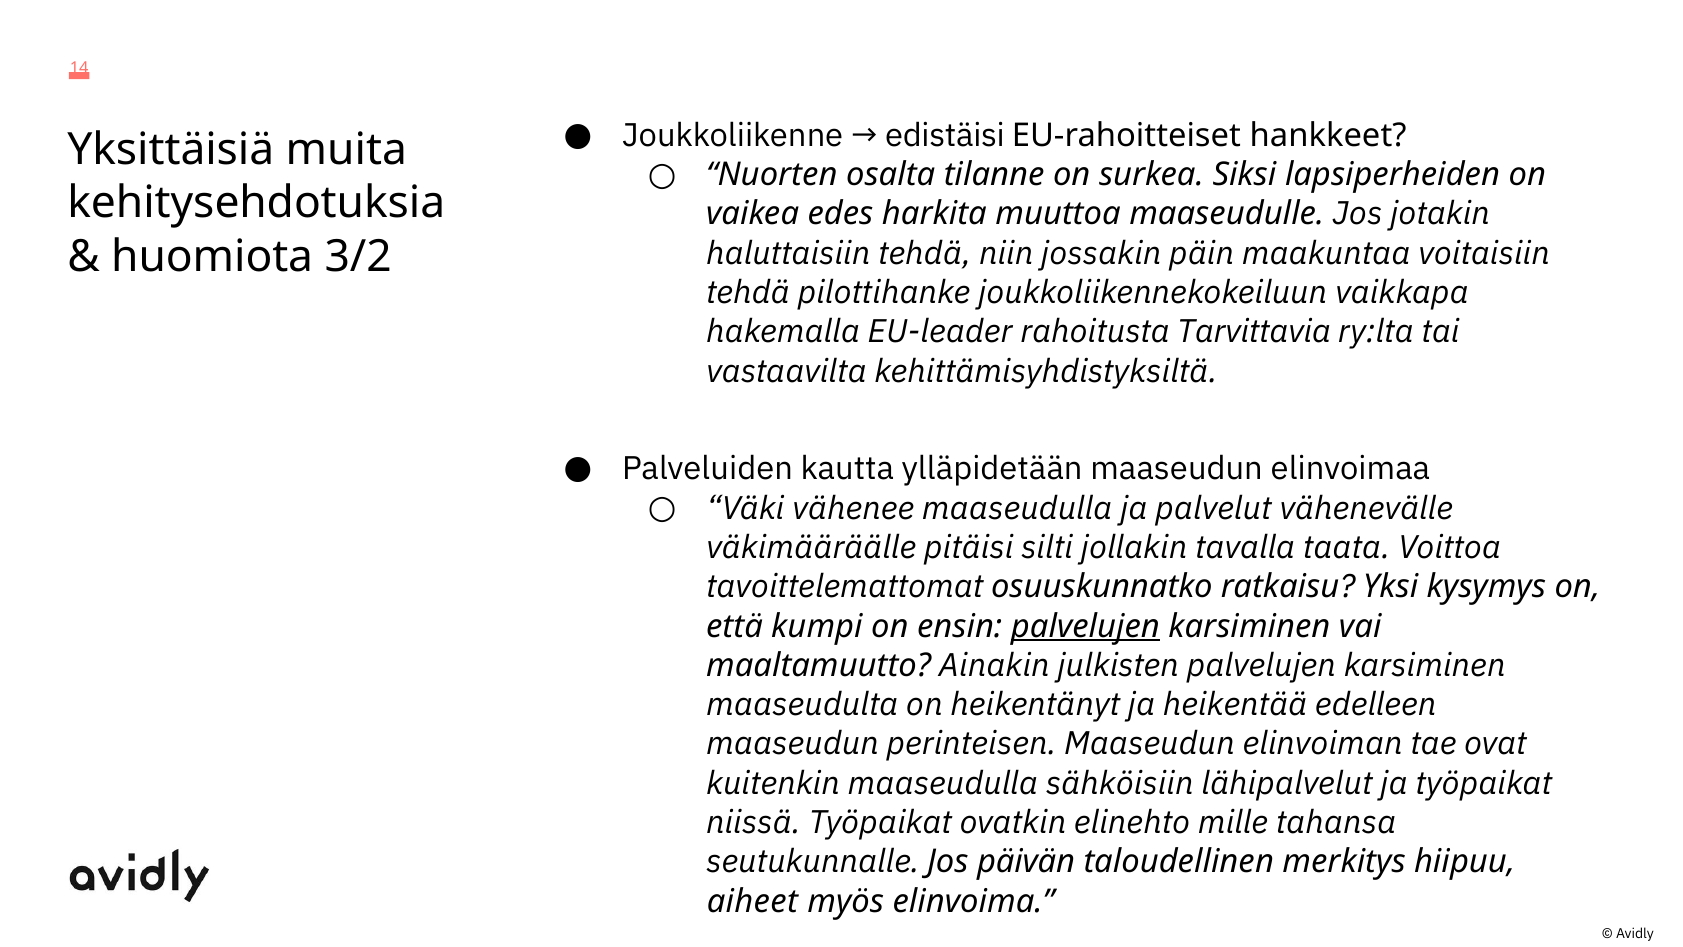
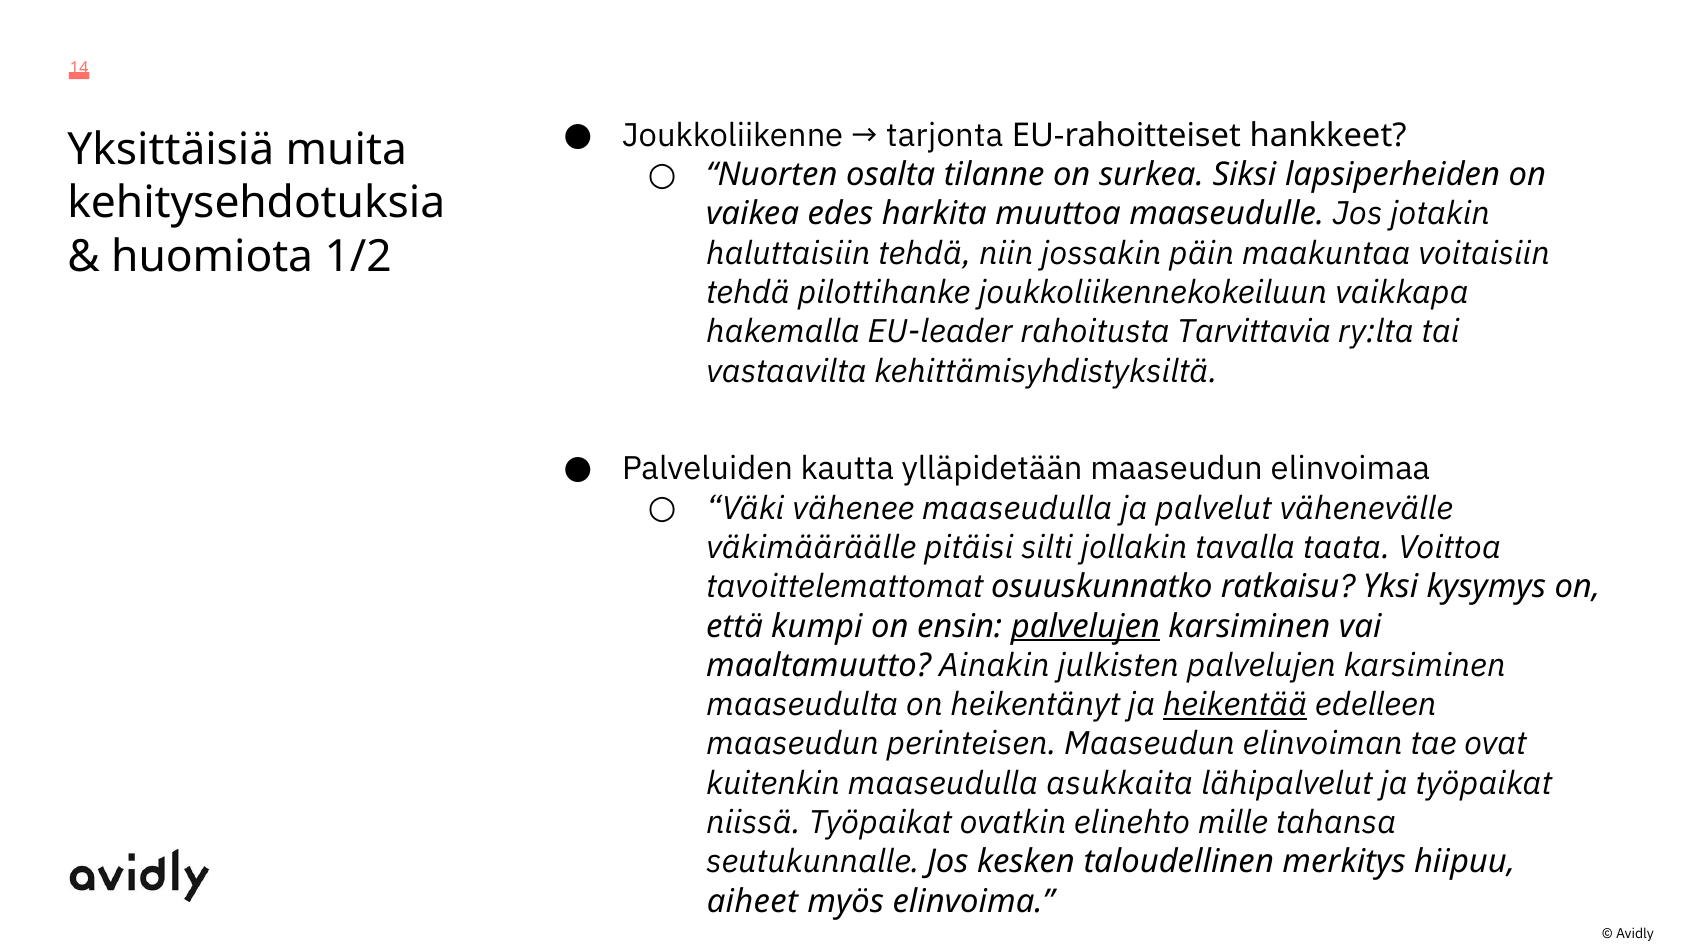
edistäisi: edistäisi -> tarjonta
3/2: 3/2 -> 1/2
heikentää underline: none -> present
sähköisiin: sähköisiin -> asukkaita
päivän: päivän -> kesken
